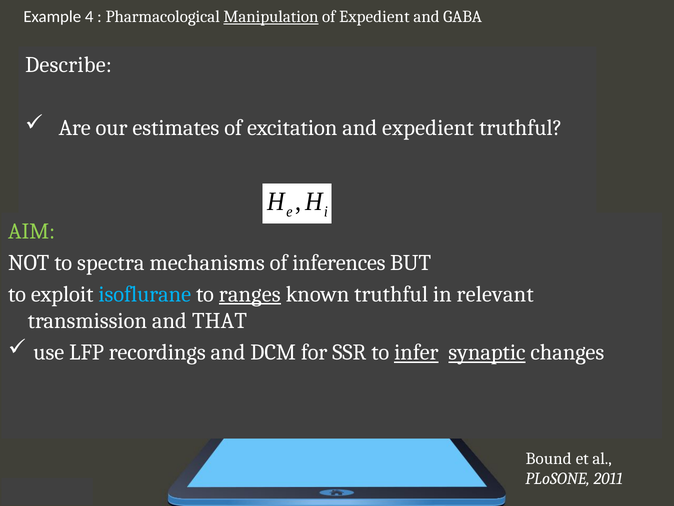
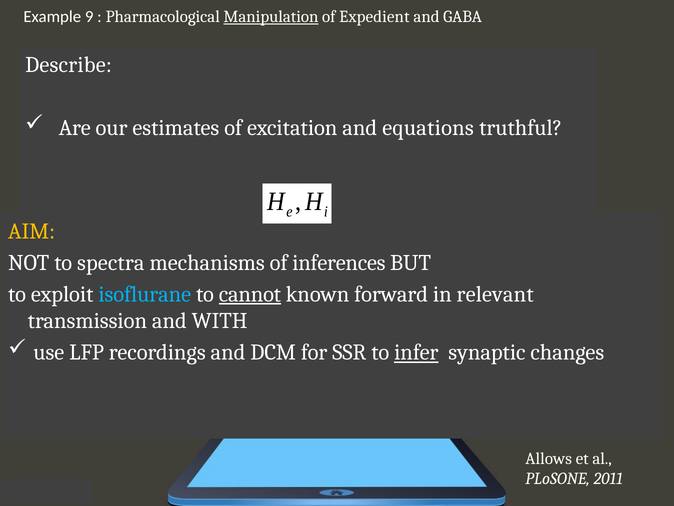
4: 4 -> 9
and expedient: expedient -> equations
AIM colour: light green -> yellow
ranges: ranges -> cannot
known truthful: truthful -> forward
THAT: THAT -> WITH
synaptic underline: present -> none
Bound: Bound -> Allows
